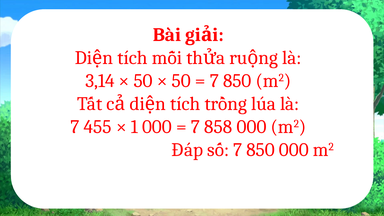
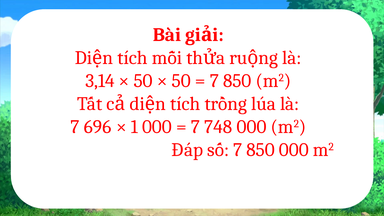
455: 455 -> 696
858: 858 -> 748
